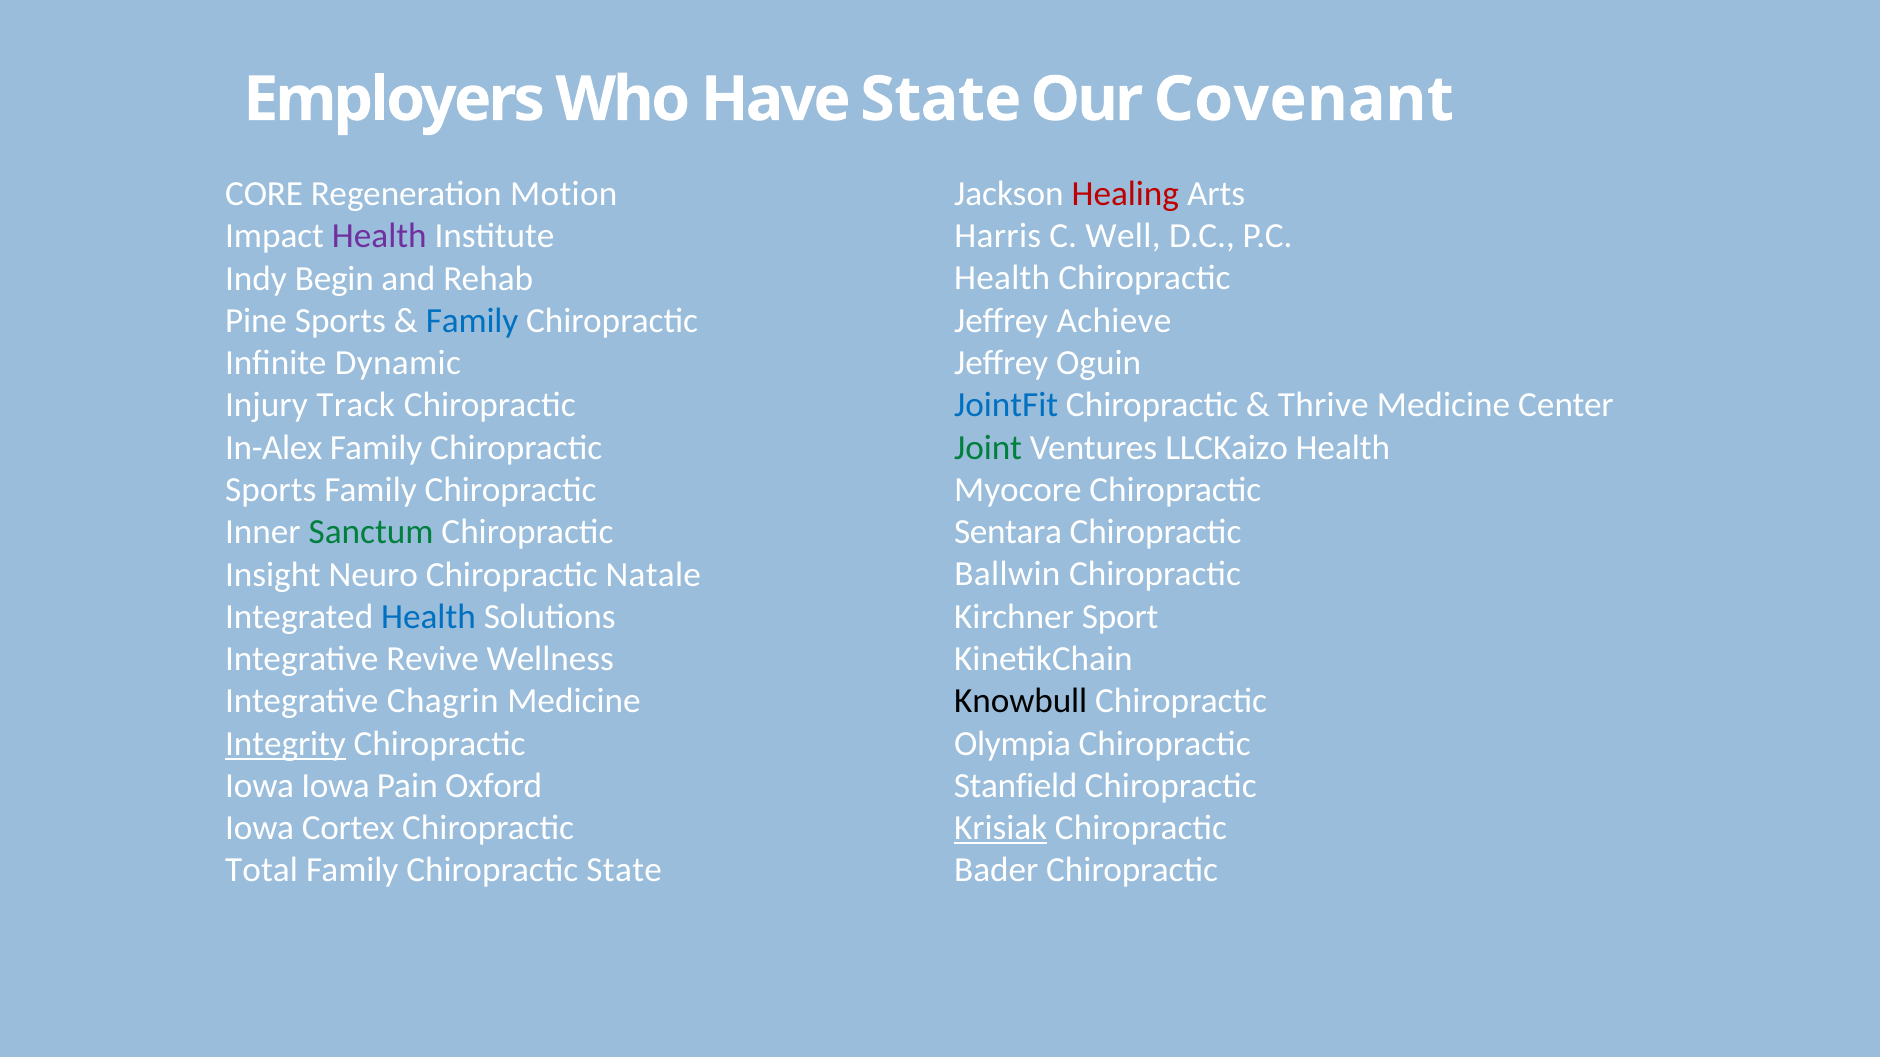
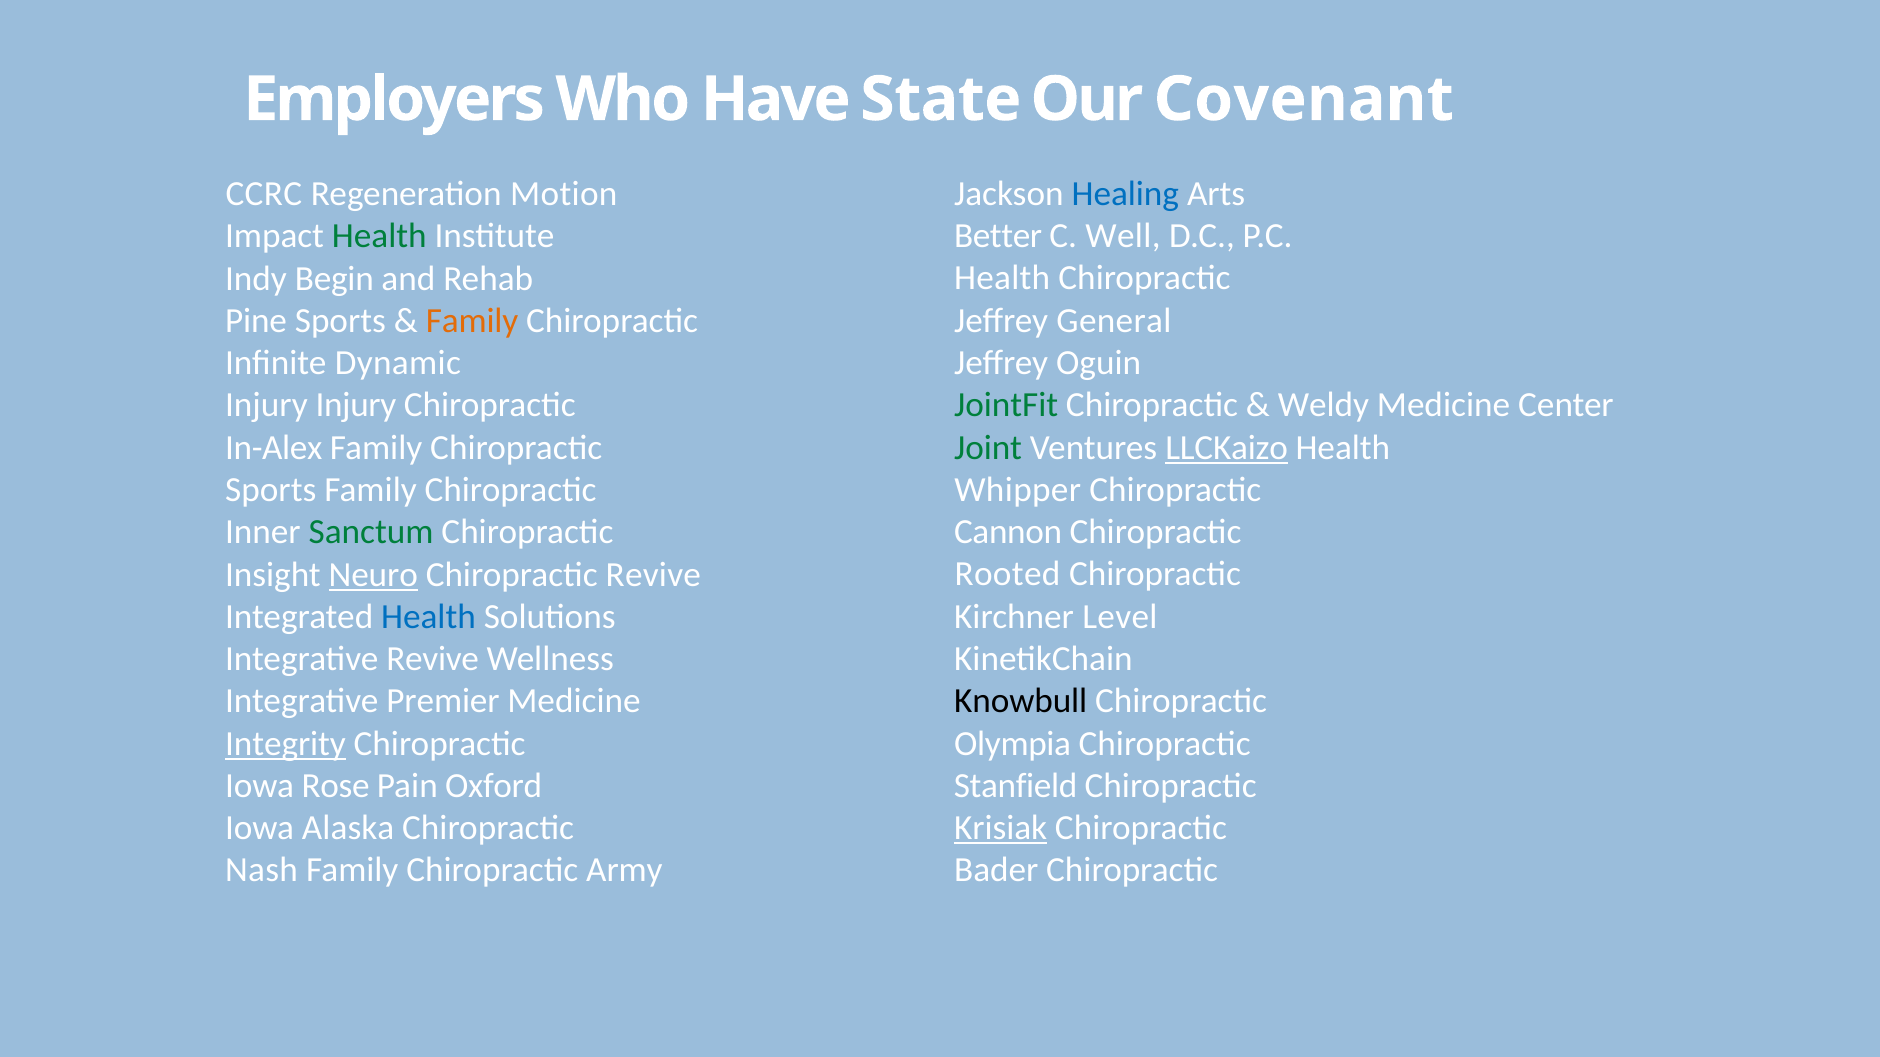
CORE: CORE -> CCRC
Healing colour: red -> blue
Health at (379, 236) colour: purple -> green
Harris: Harris -> Better
Family at (472, 321) colour: blue -> orange
Achieve: Achieve -> General
Injury Track: Track -> Injury
JointFit colour: blue -> green
Thrive: Thrive -> Weldy
LLCKaizo underline: none -> present
Myocore: Myocore -> Whipper
Sentara: Sentara -> Cannon
Neuro underline: none -> present
Chiropractic Natale: Natale -> Revive
Ballwin: Ballwin -> Rooted
Sport: Sport -> Level
Chagrin: Chagrin -> Premier
Iowa Iowa: Iowa -> Rose
Cortex: Cortex -> Alaska
Total: Total -> Nash
Chiropractic State: State -> Army
